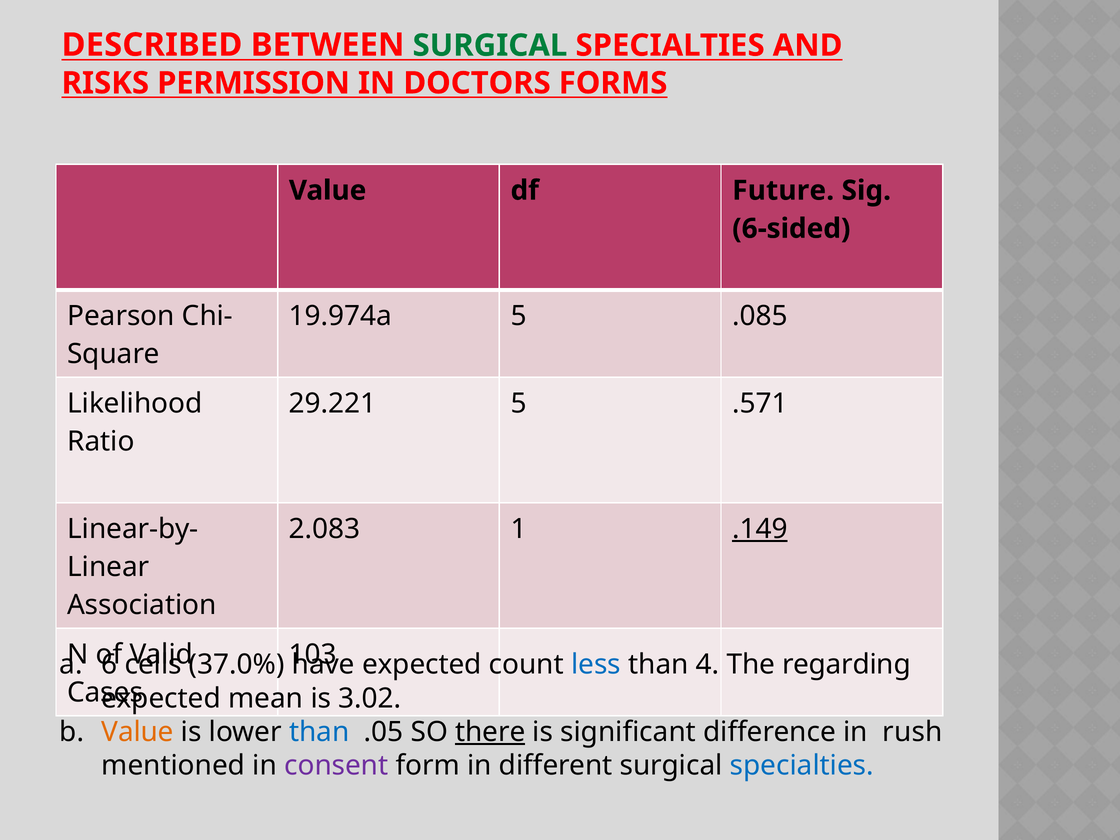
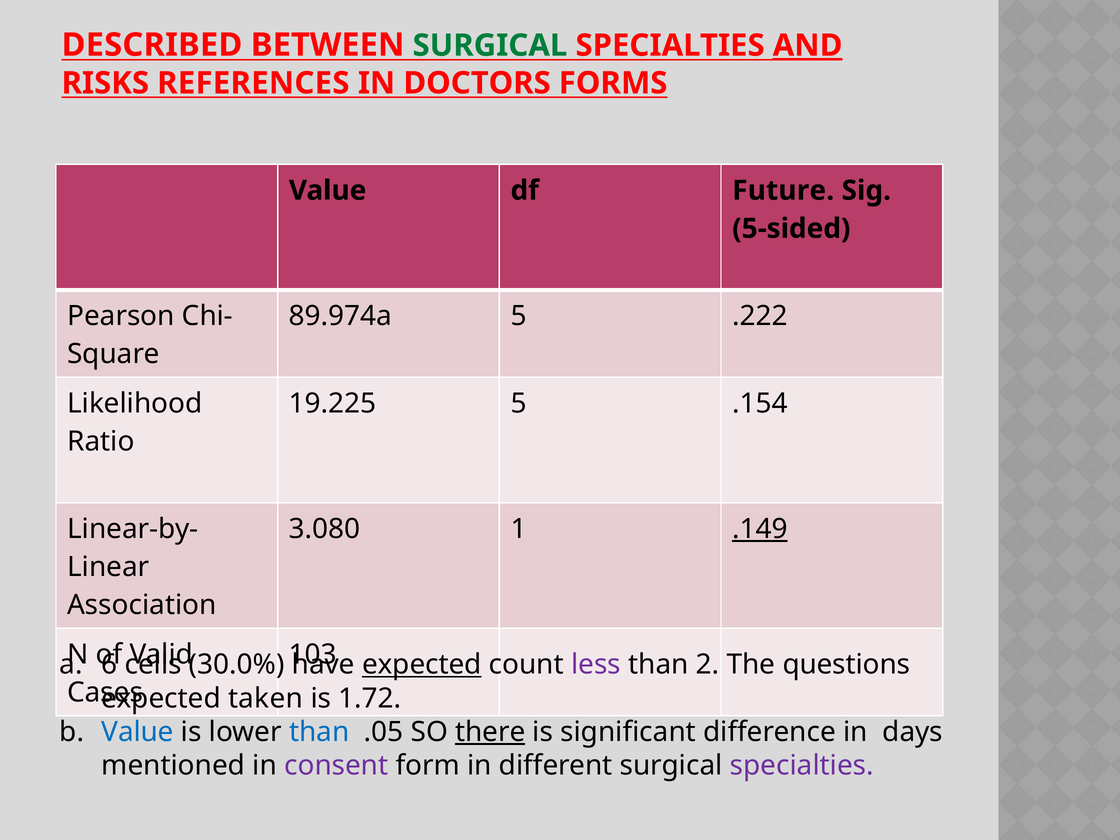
AND underline: none -> present
PERMISSION: PERMISSION -> REFERENCES
6-sided: 6-sided -> 5-sided
19.974a: 19.974a -> 89.974a
.085: .085 -> .222
29.221: 29.221 -> 19.225
.571: .571 -> .154
2.083: 2.083 -> 3.080
37.0%: 37.0% -> 30.0%
expected at (422, 665) underline: none -> present
less colour: blue -> purple
4: 4 -> 2
regarding: regarding -> questions
mean: mean -> taken
3.02: 3.02 -> 1.72
Value at (138, 732) colour: orange -> blue
rush: rush -> days
specialties at (802, 766) colour: blue -> purple
